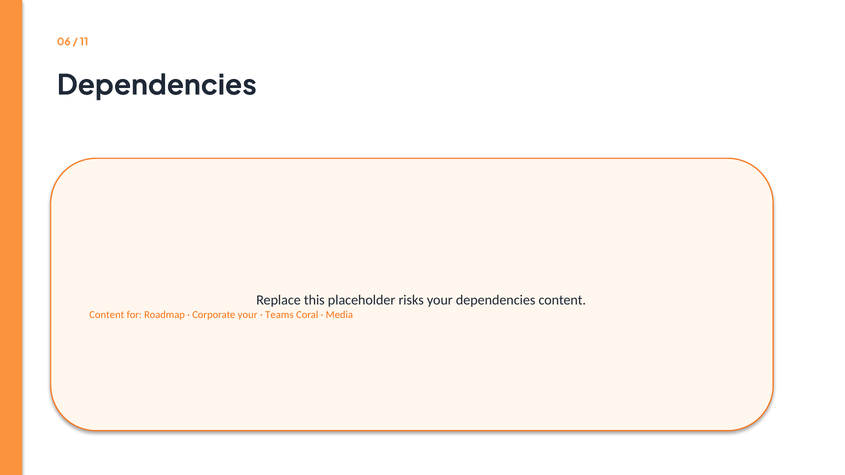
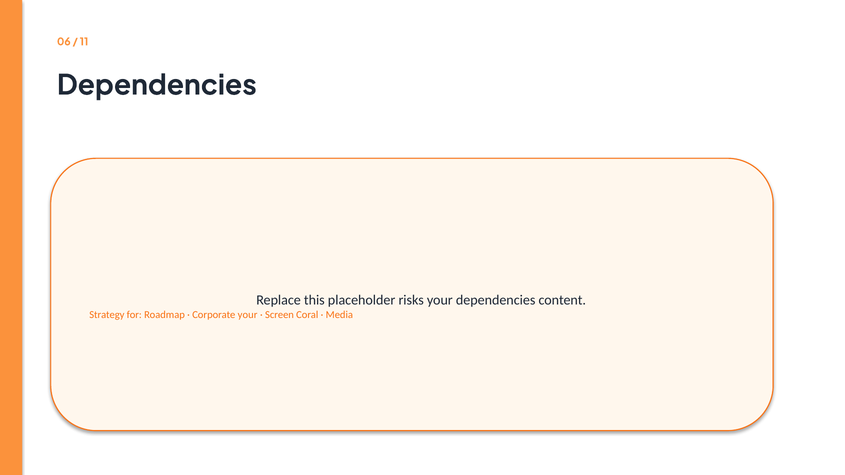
Content at (107, 315): Content -> Strategy
Teams: Teams -> Screen
